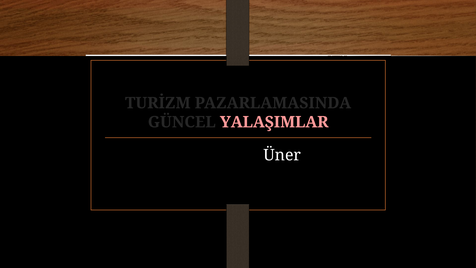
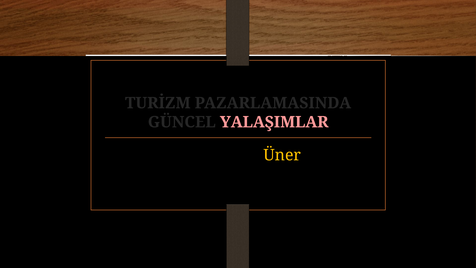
Üner colour: white -> yellow
